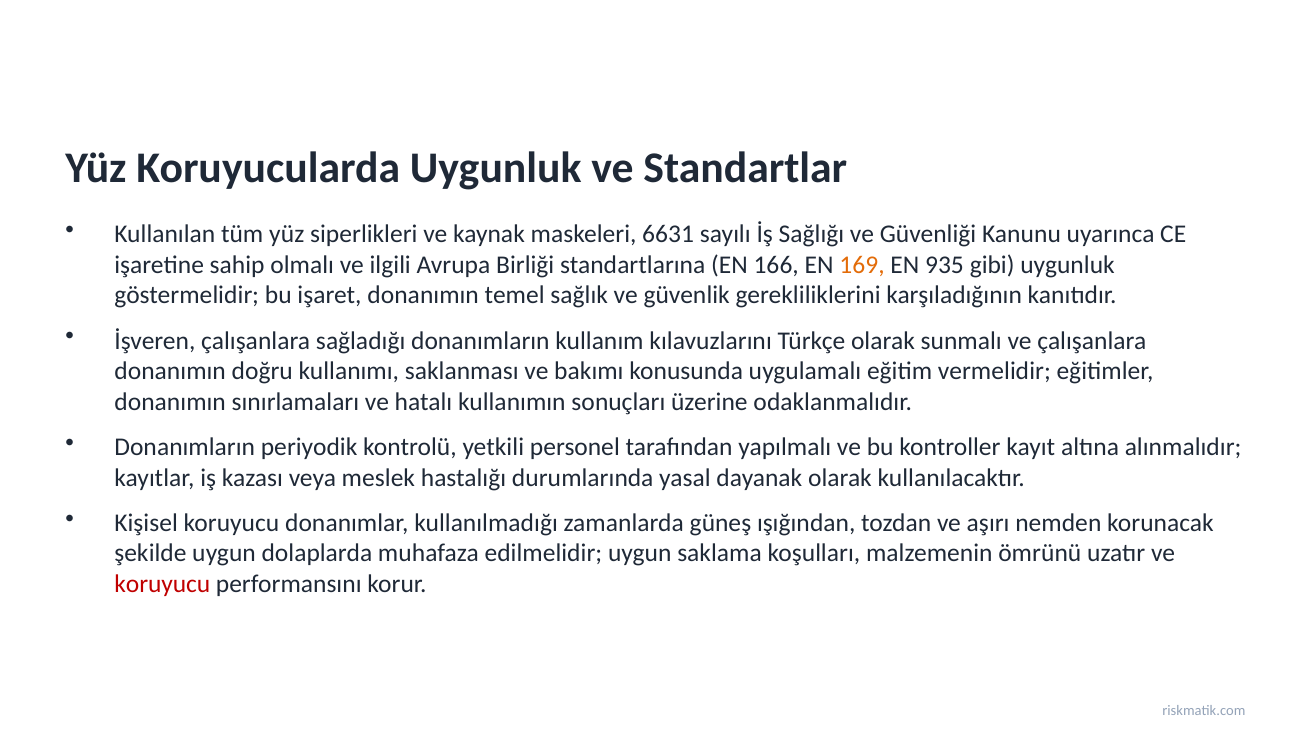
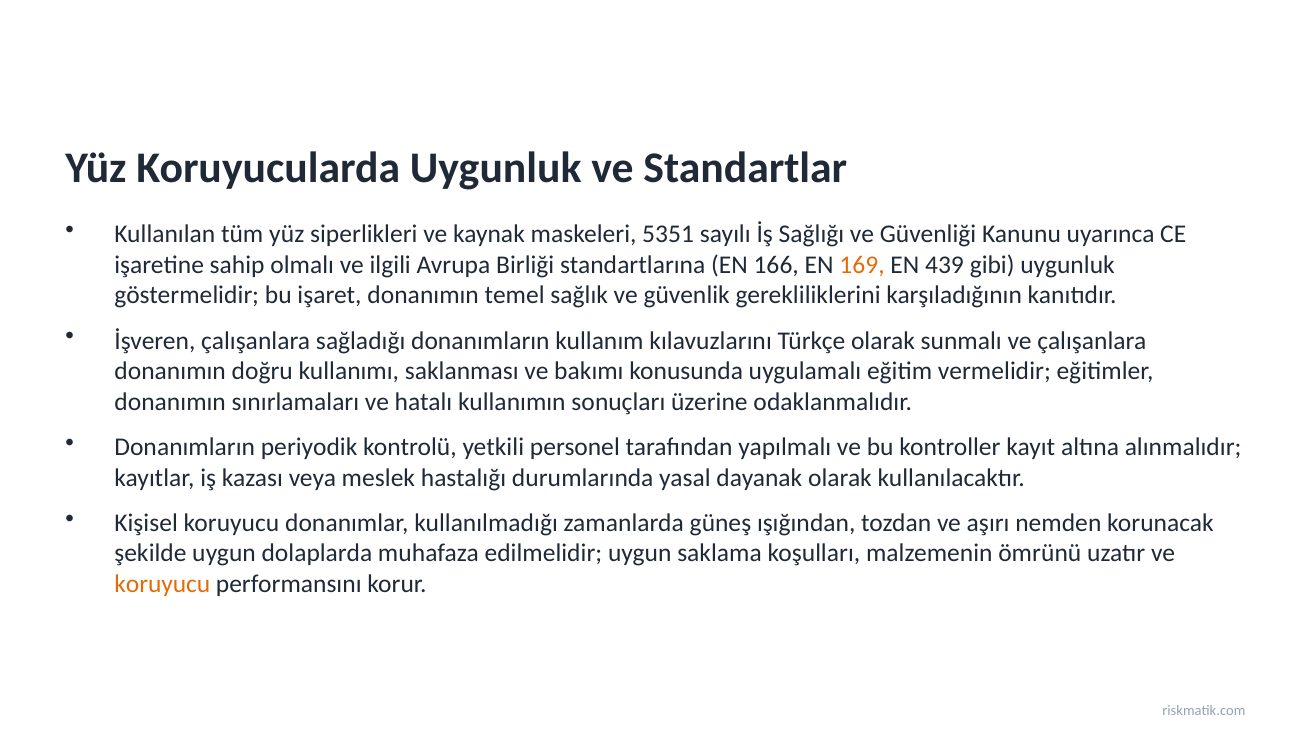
6631: 6631 -> 5351
935: 935 -> 439
koruyucu at (162, 585) colour: red -> orange
